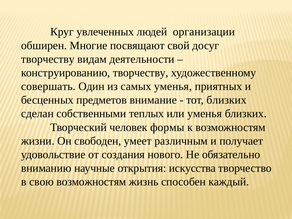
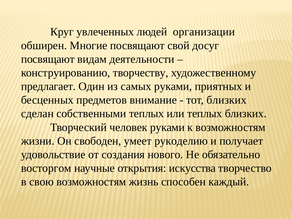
творчеству at (48, 59): творчеству -> посвящают
совершать: совершать -> предлагает
самых уменья: уменья -> руками
или уменья: уменья -> теплых
человек формы: формы -> руками
различным: различным -> рукоделию
вниманию: вниманию -> восторгом
